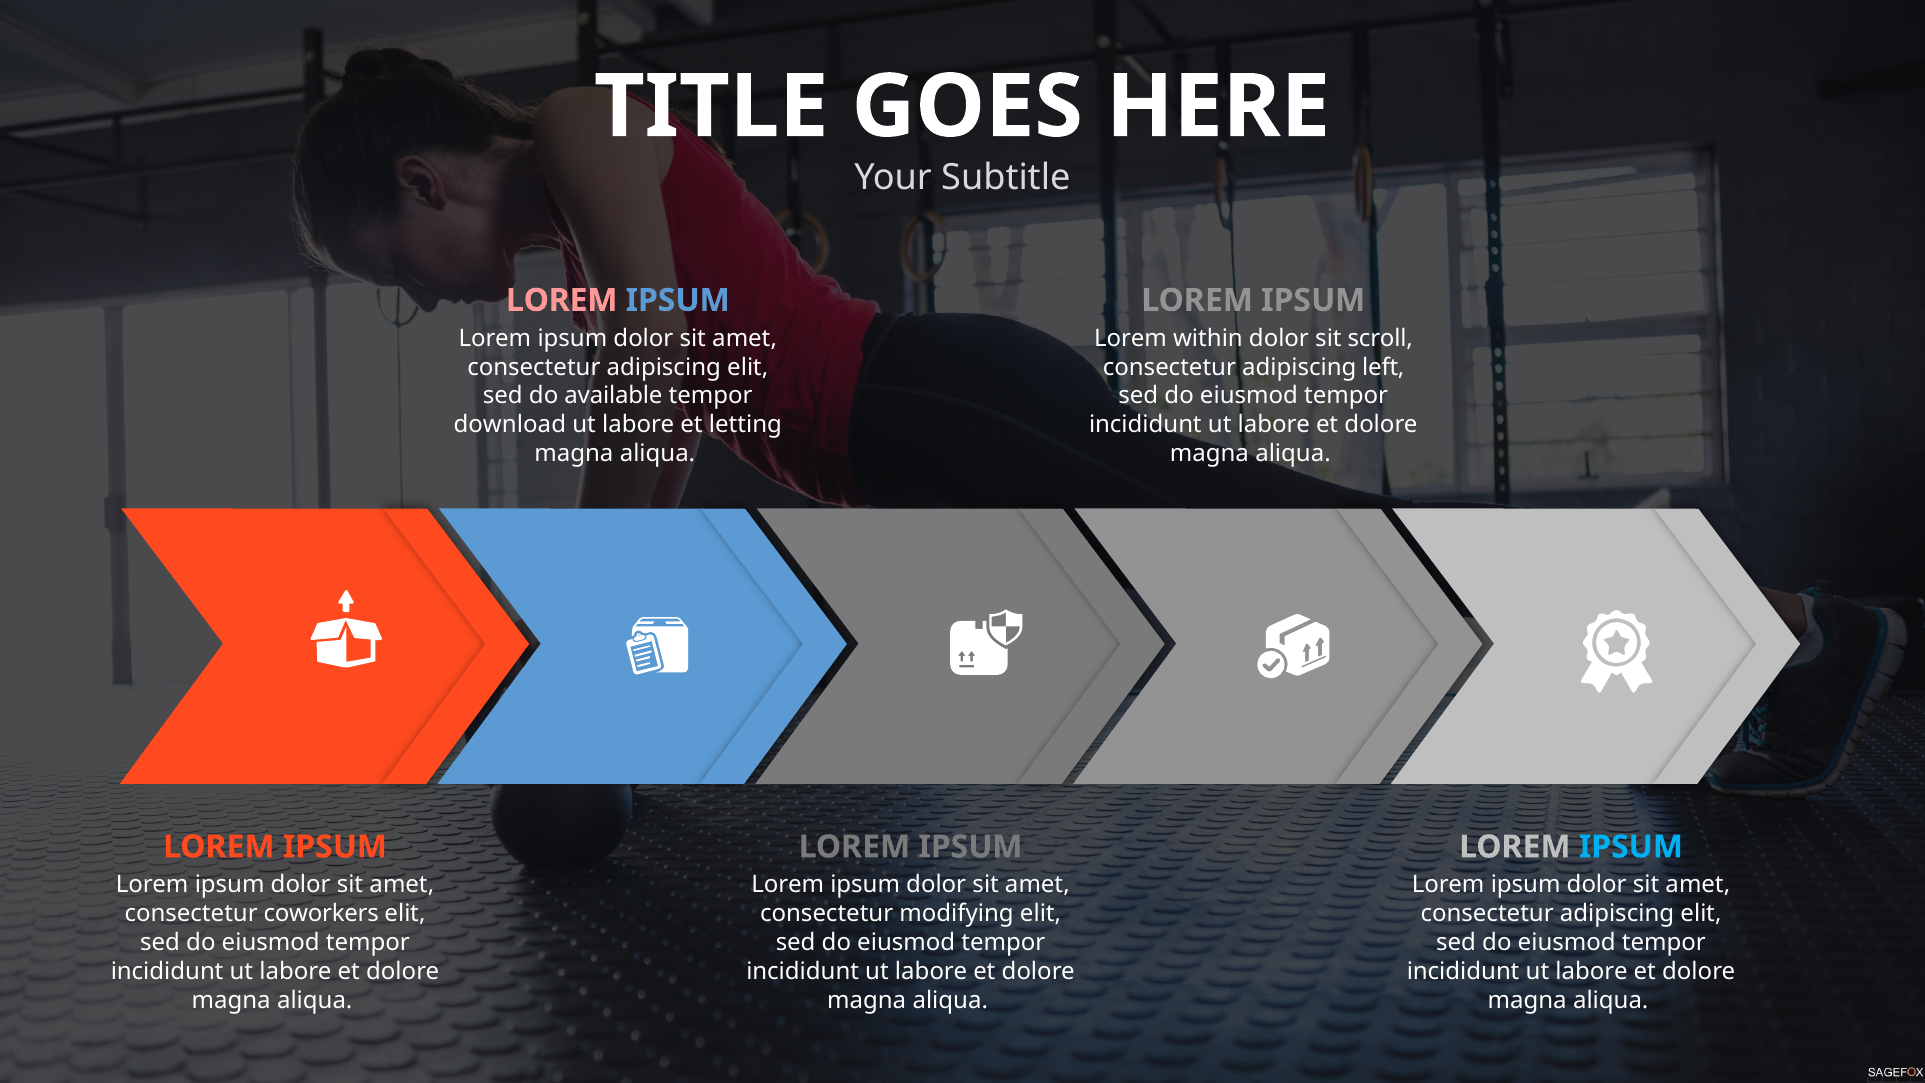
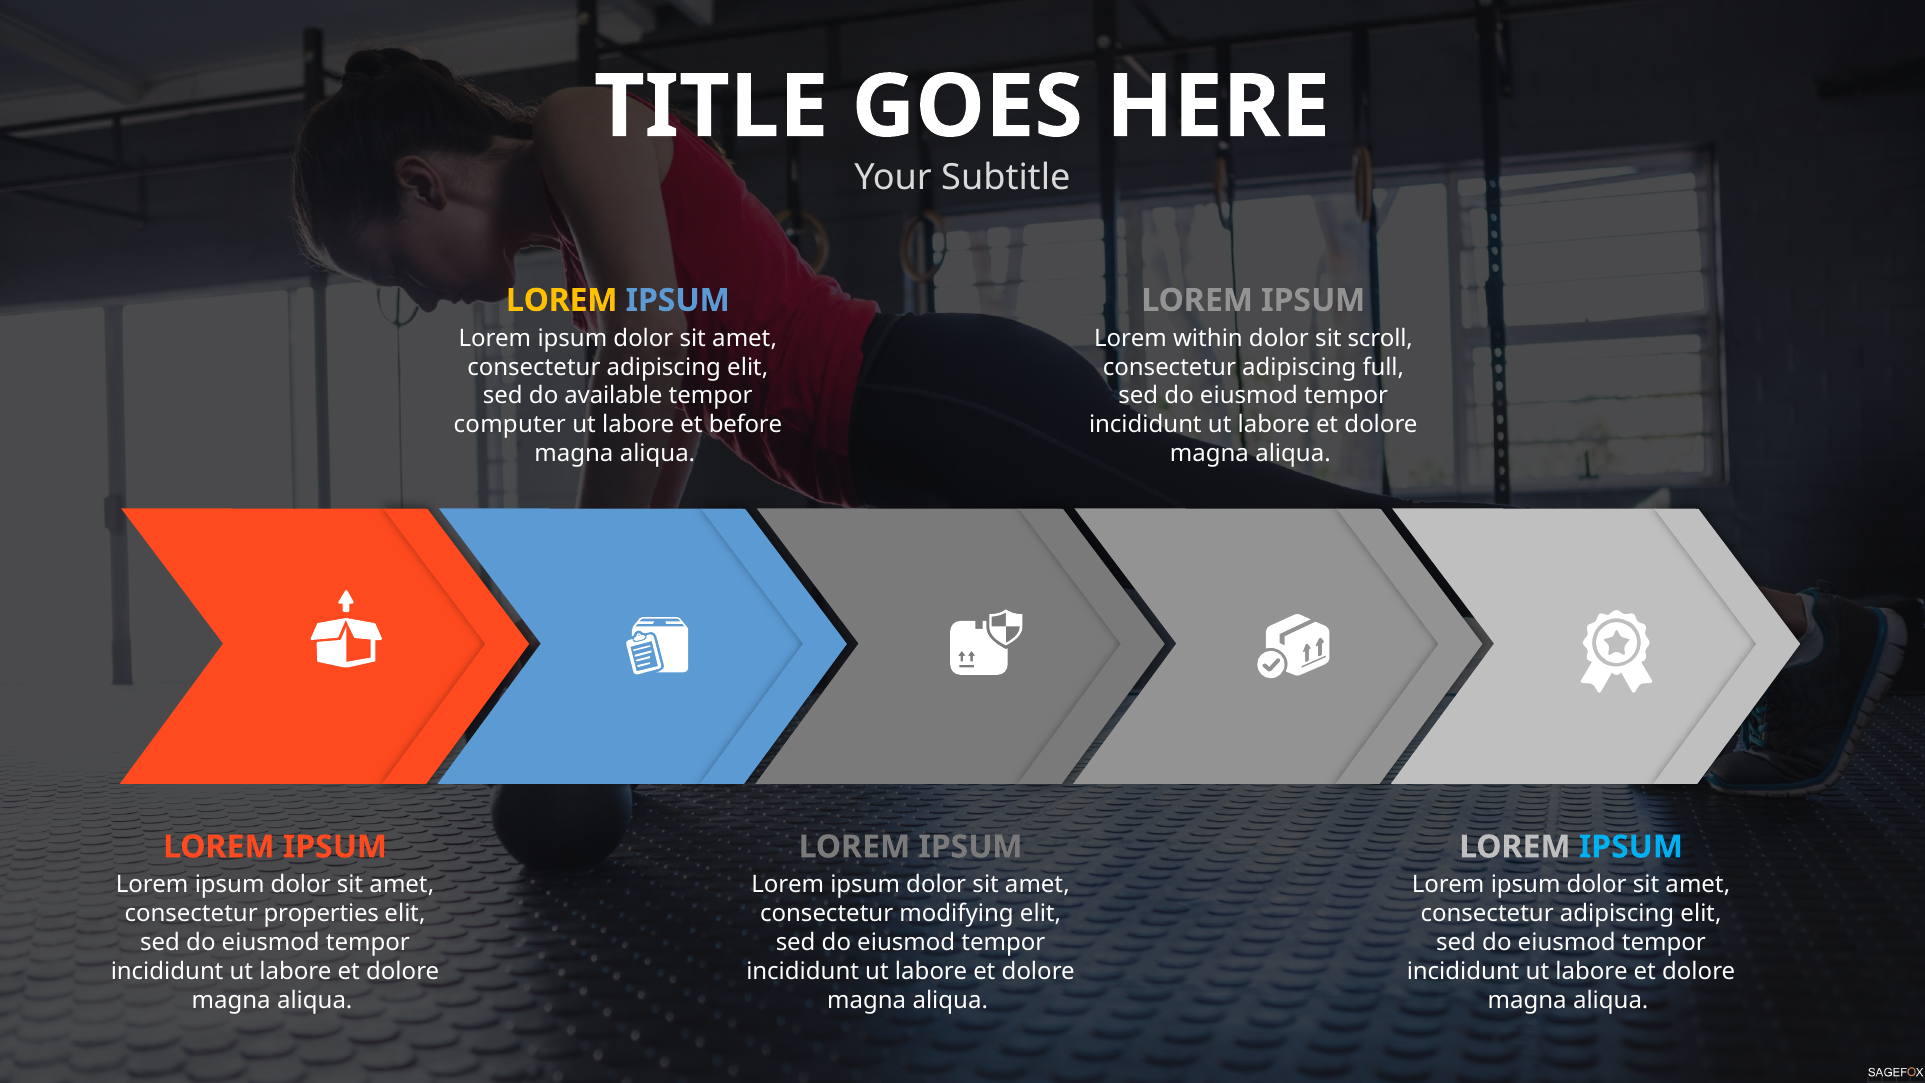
LOREM at (562, 300) colour: pink -> yellow
left: left -> full
download: download -> computer
letting: letting -> before
coworkers: coworkers -> properties
